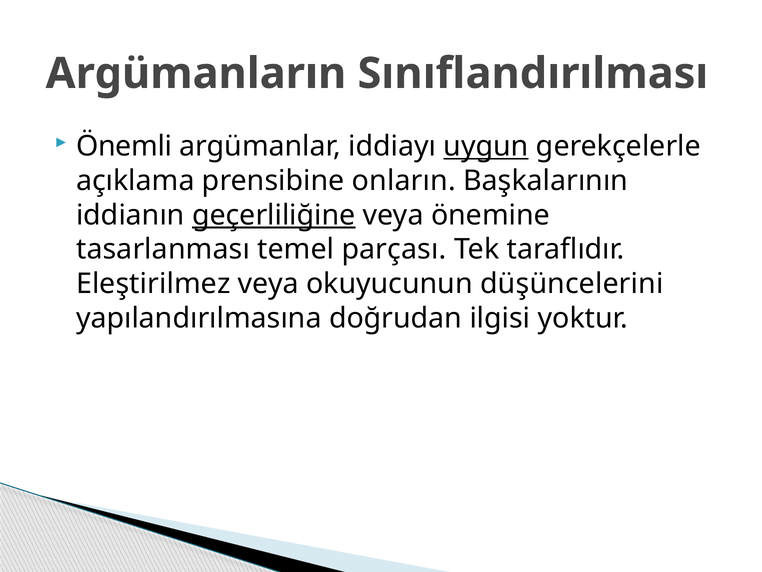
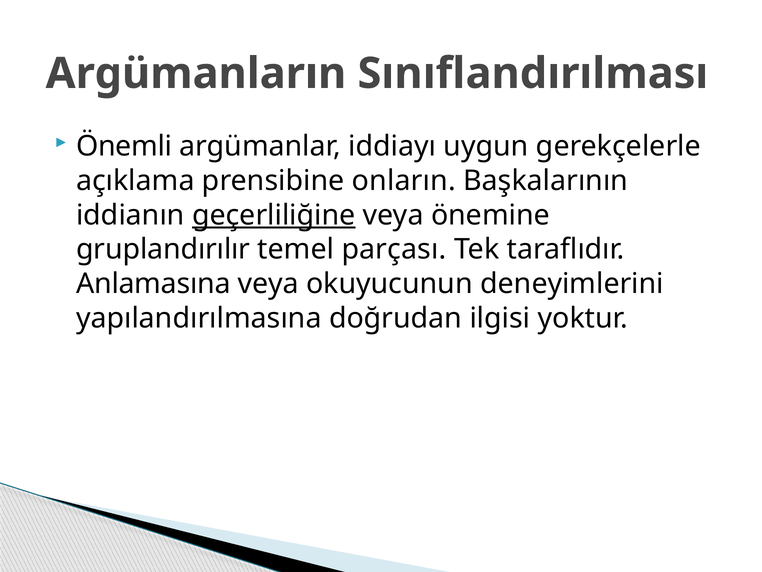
uygun underline: present -> none
tasarlanması: tasarlanması -> gruplandırılır
Eleştirilmez: Eleştirilmez -> Anlamasına
düşüncelerini: düşüncelerini -> deneyimlerini
